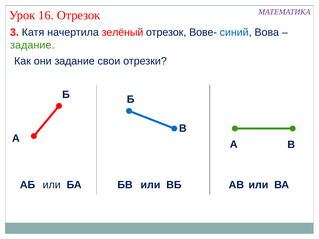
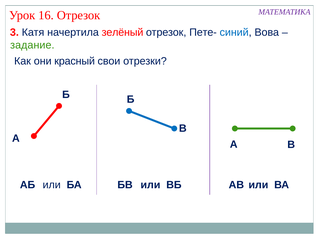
Вове-: Вове- -> Пете-
они задание: задание -> красный
